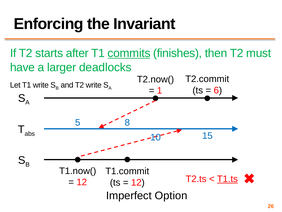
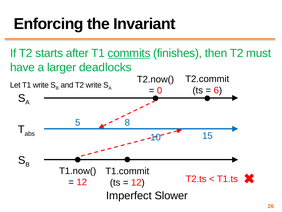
1: 1 -> 0
T1.ts underline: present -> none
Option: Option -> Slower
